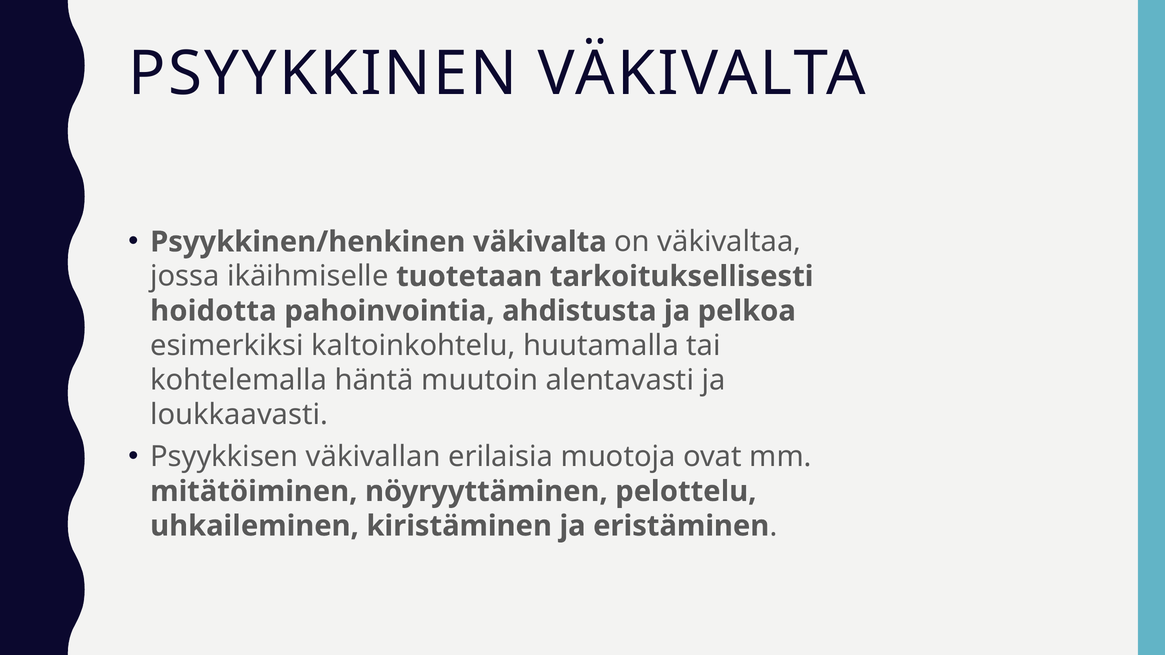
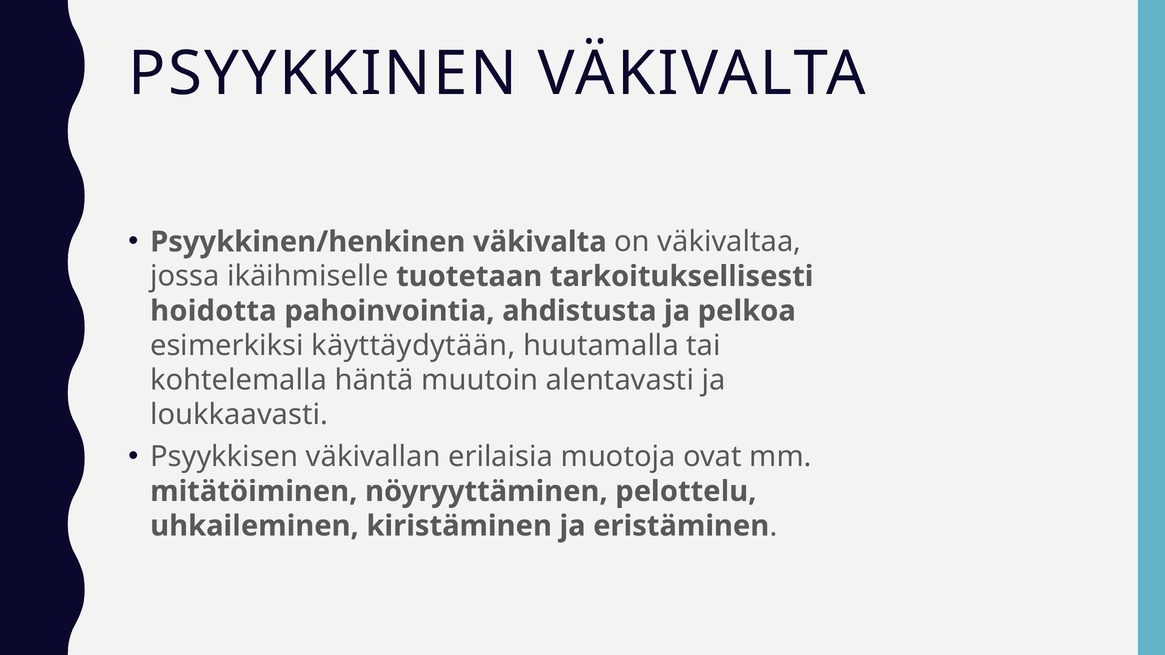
kaltoinkohtelu: kaltoinkohtelu -> käyttäydytään
